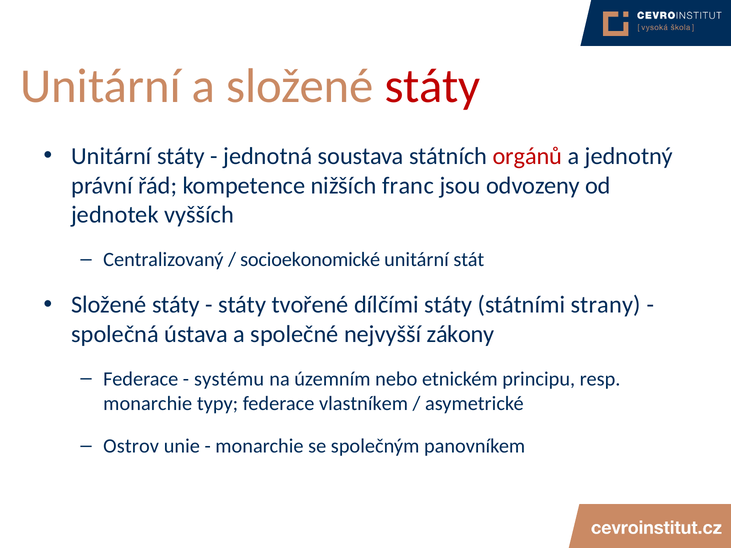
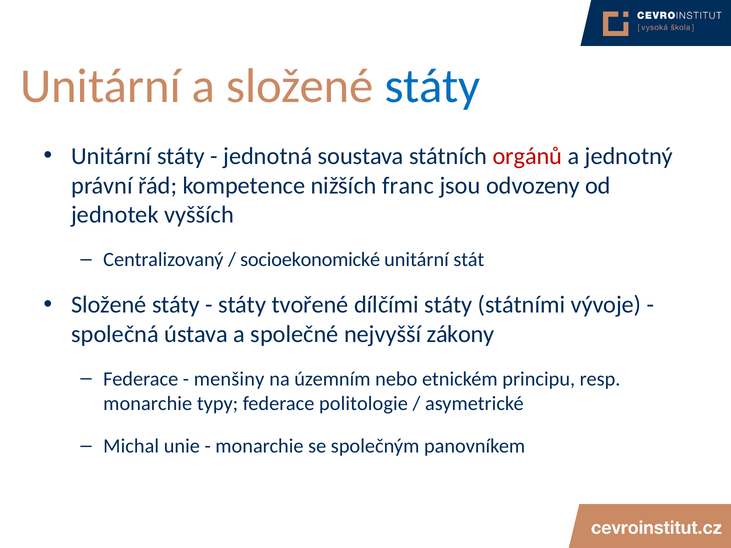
státy at (432, 86) colour: red -> blue
strany: strany -> vývoje
systému: systému -> menšiny
vlastníkem: vlastníkem -> politologie
Ostrov: Ostrov -> Michal
